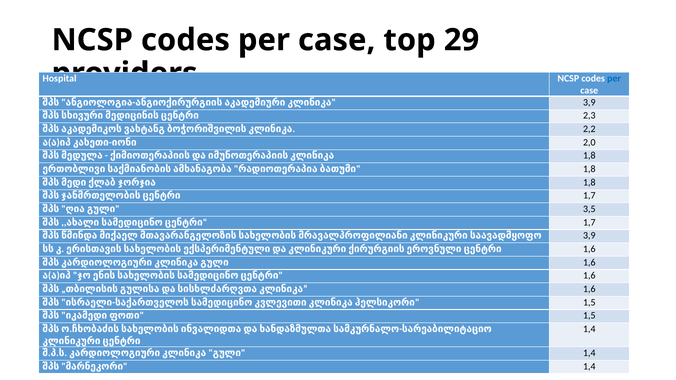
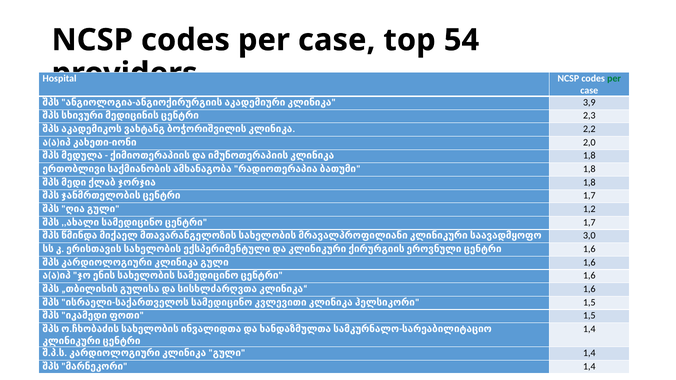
29: 29 -> 54
per at (614, 78) colour: blue -> green
3,5: 3,5 -> 1,2
3,9 at (589, 236): 3,9 -> 3,0
